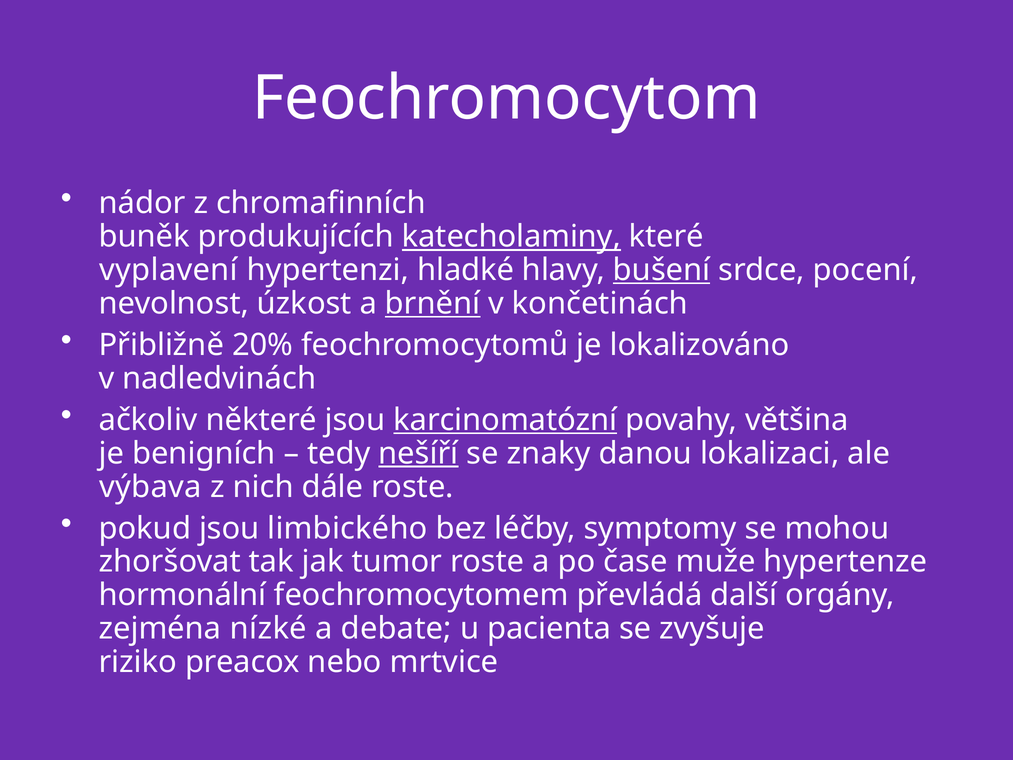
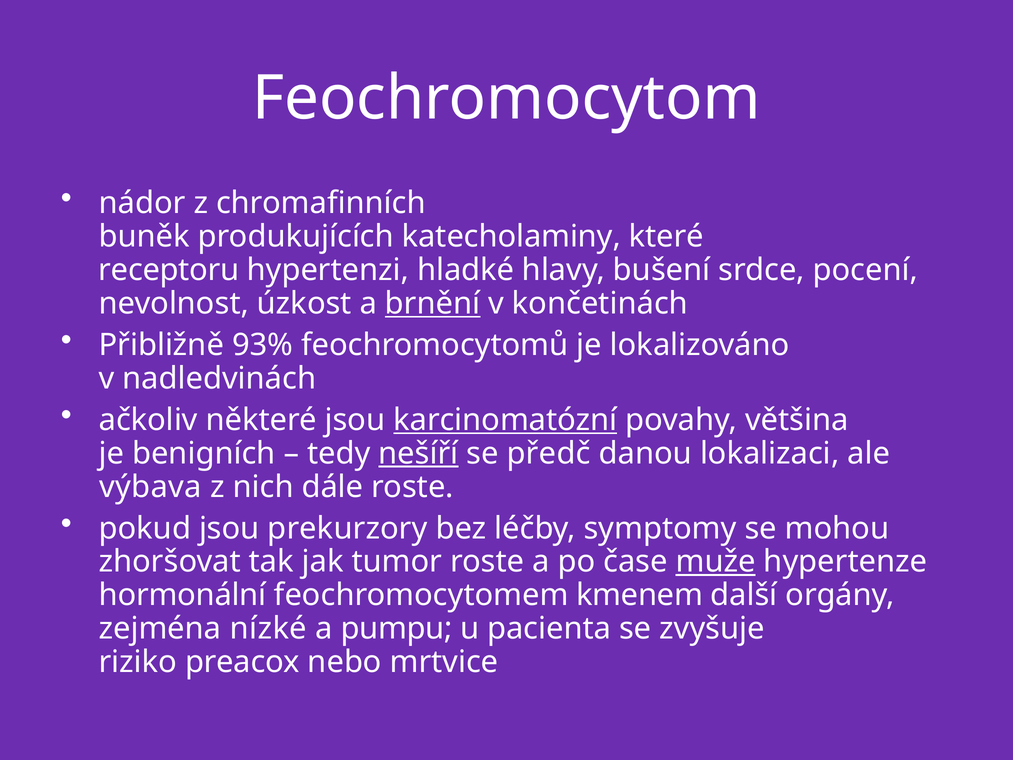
katecholaminy underline: present -> none
vyplavení: vyplavení -> receptoru
bušení underline: present -> none
20%: 20% -> 93%
znaky: znaky -> předč
limbického: limbického -> prekurzory
muže underline: none -> present
převládá: převládá -> kmenem
debate: debate -> pumpu
